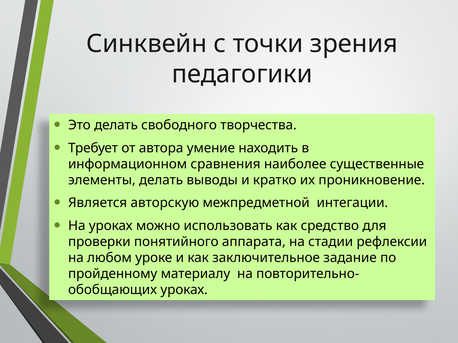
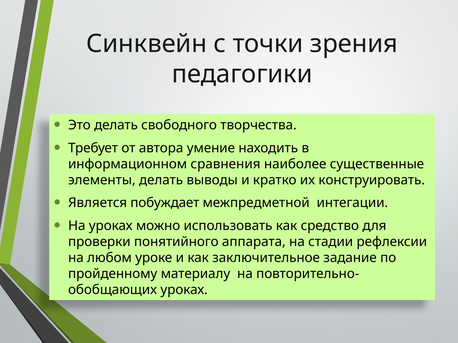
проникновение: проникновение -> конструировать
авторскую: авторскую -> побуждает
